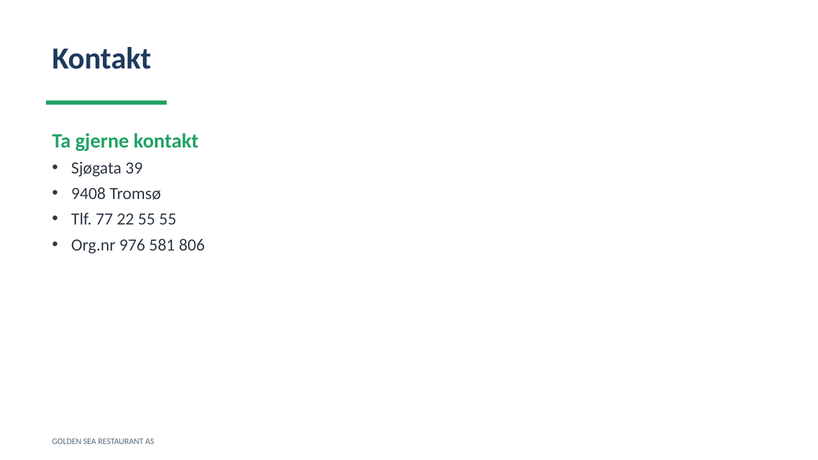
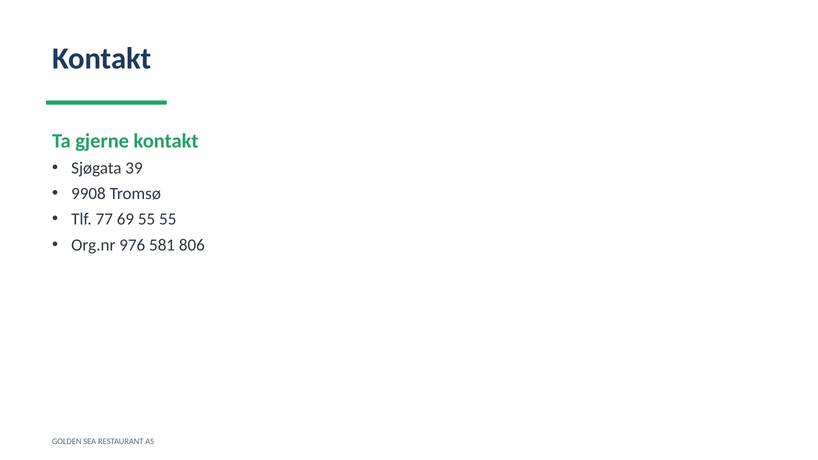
9408: 9408 -> 9908
22: 22 -> 69
